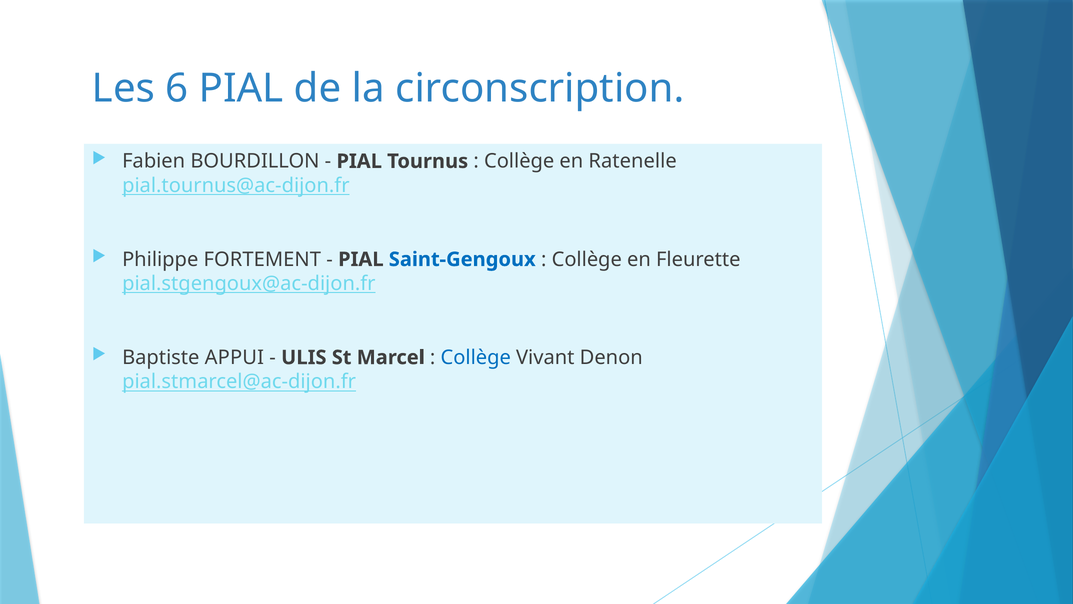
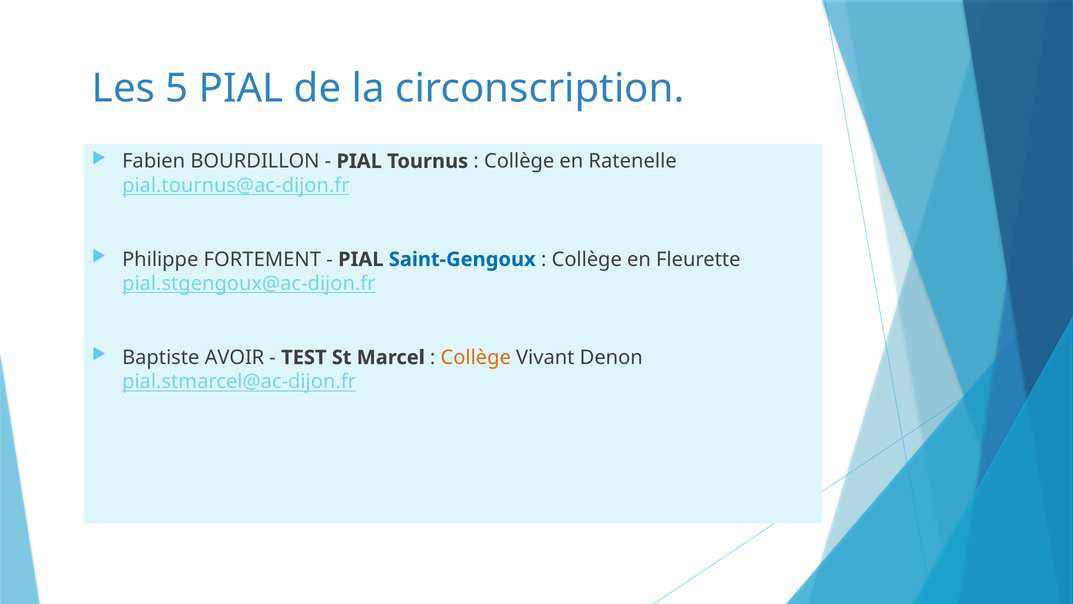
6: 6 -> 5
APPUI: APPUI -> AVOIR
ULIS: ULIS -> TEST
Collège at (476, 357) colour: blue -> orange
